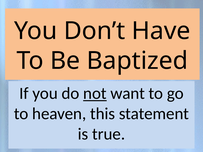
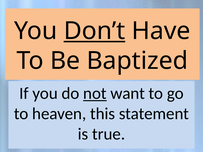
Don’t underline: none -> present
